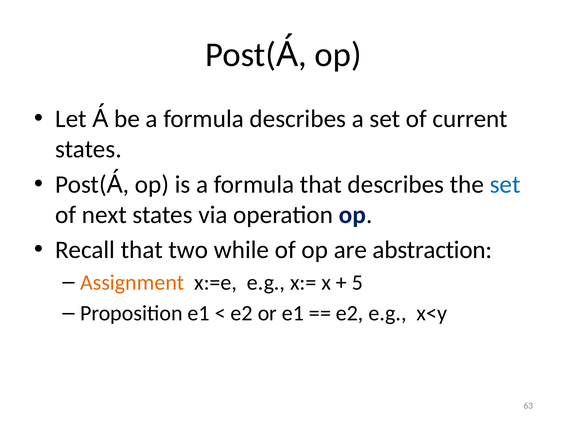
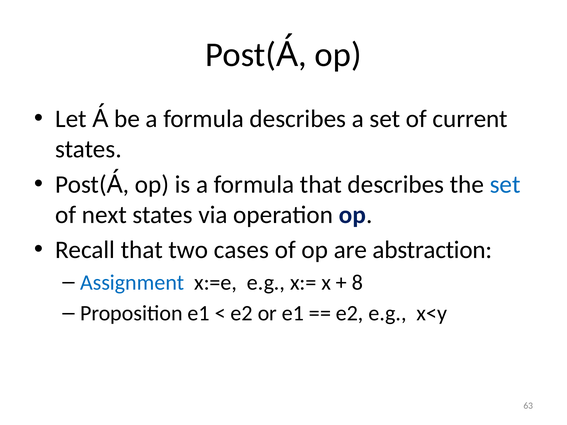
while: while -> cases
Assignment colour: orange -> blue
5: 5 -> 8
